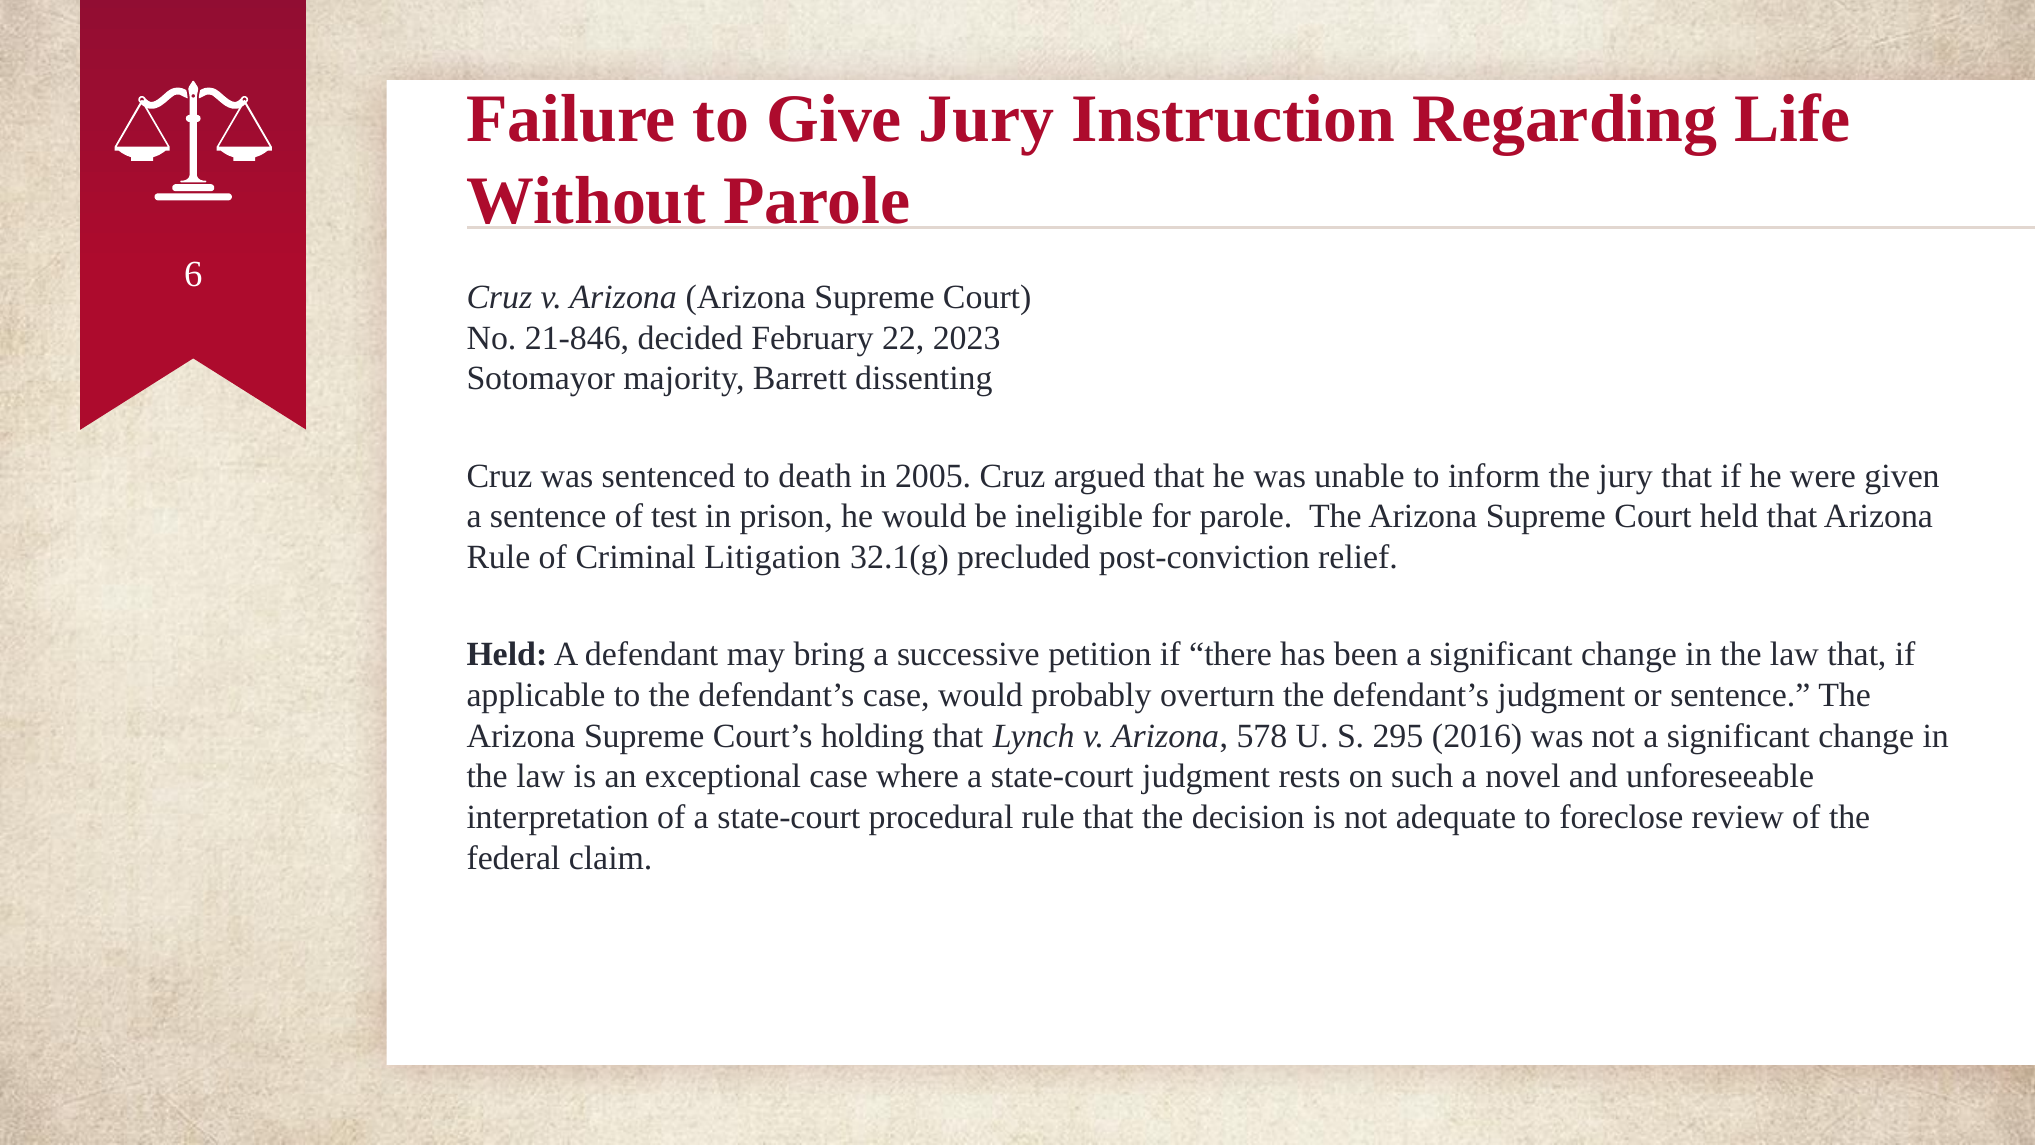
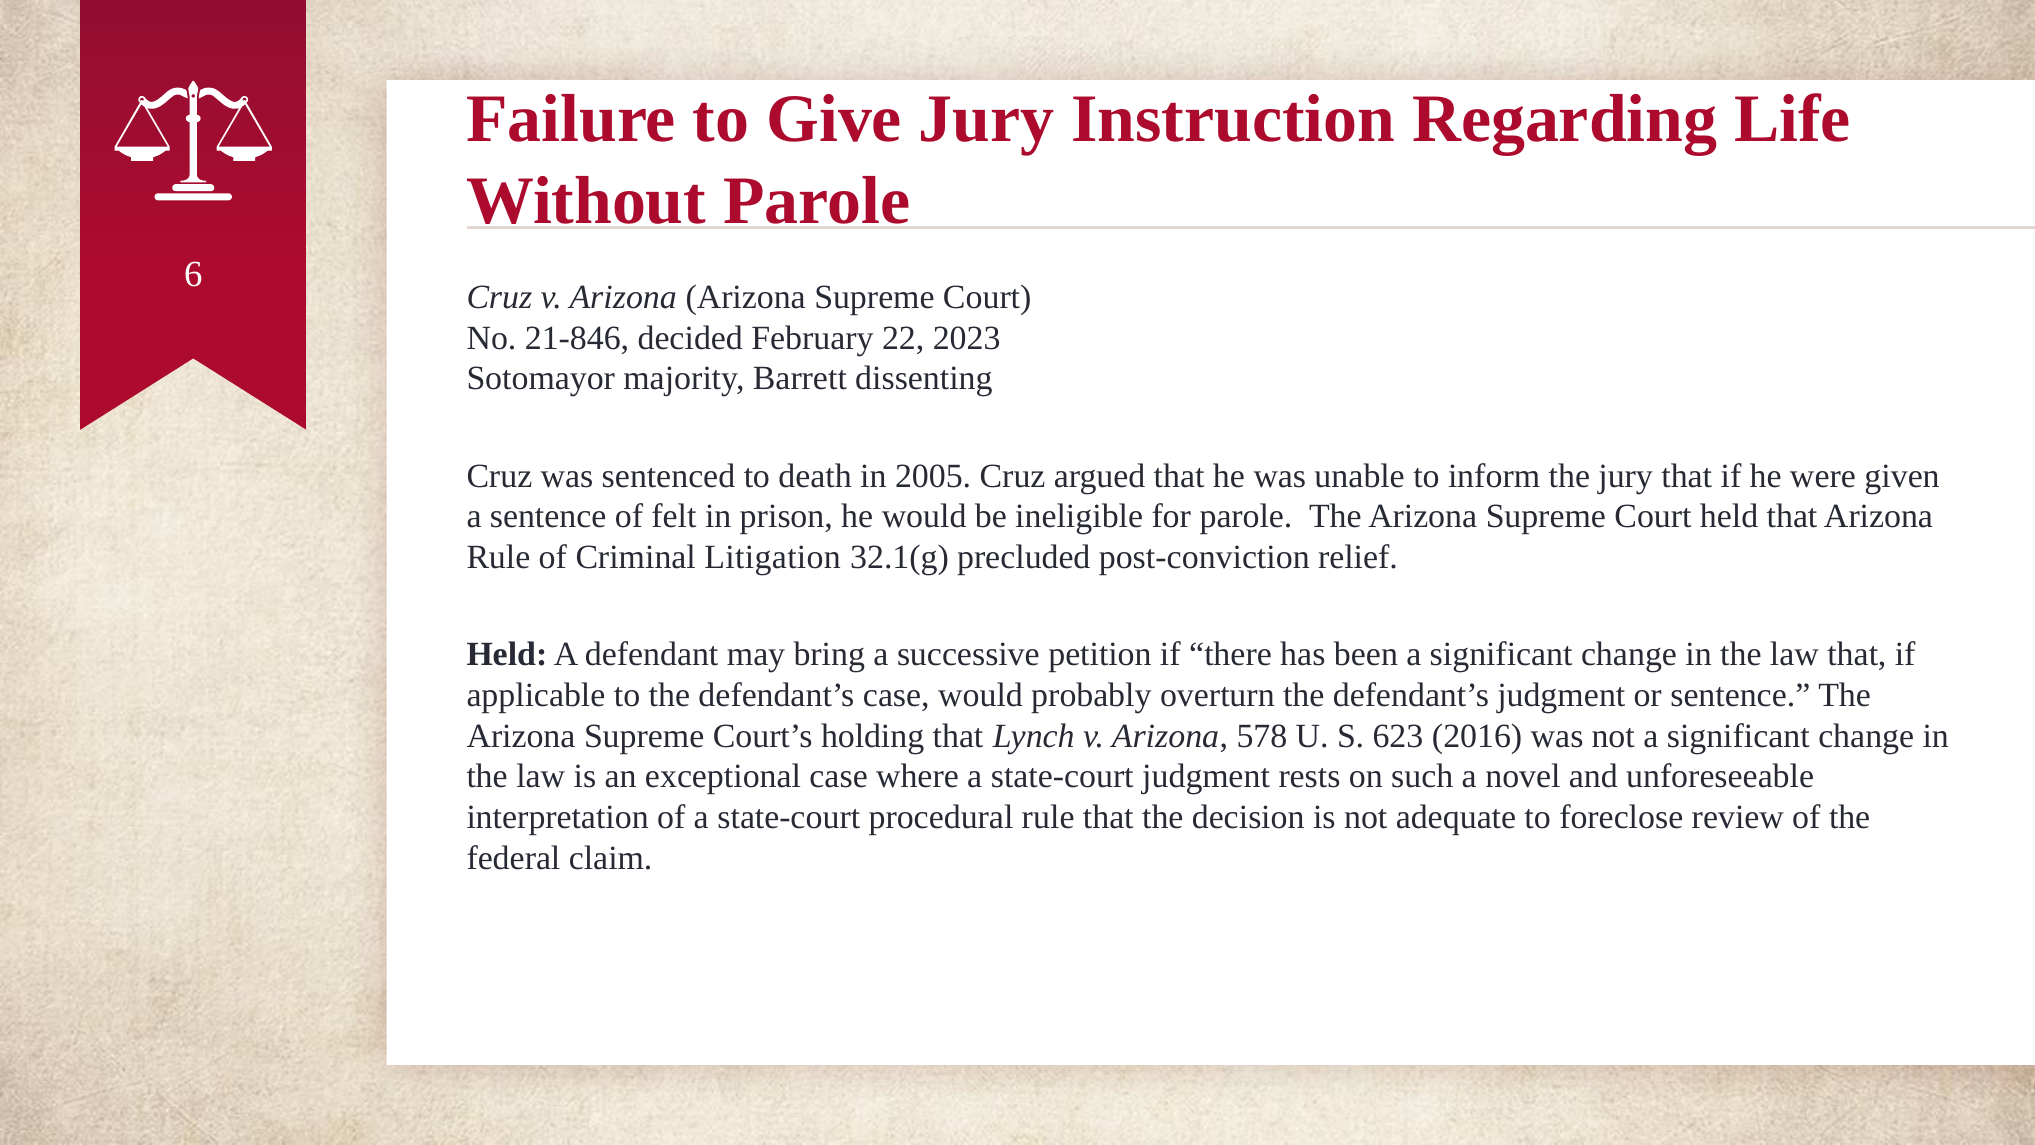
test: test -> felt
295: 295 -> 623
